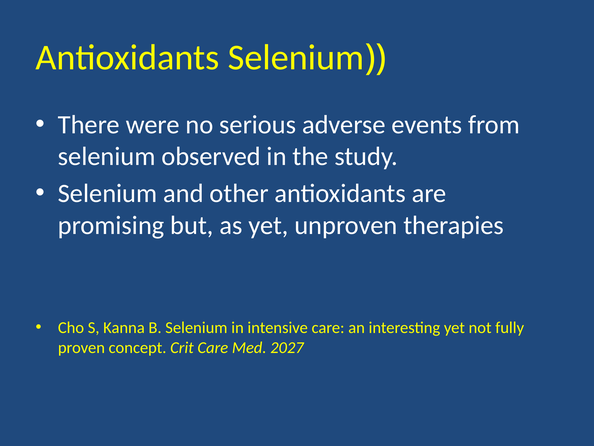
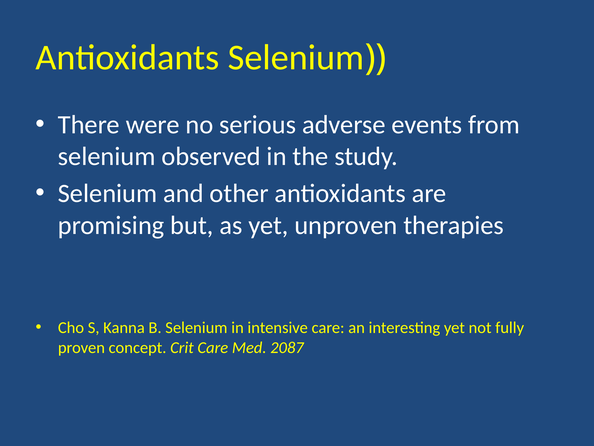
2027: 2027 -> 2087
